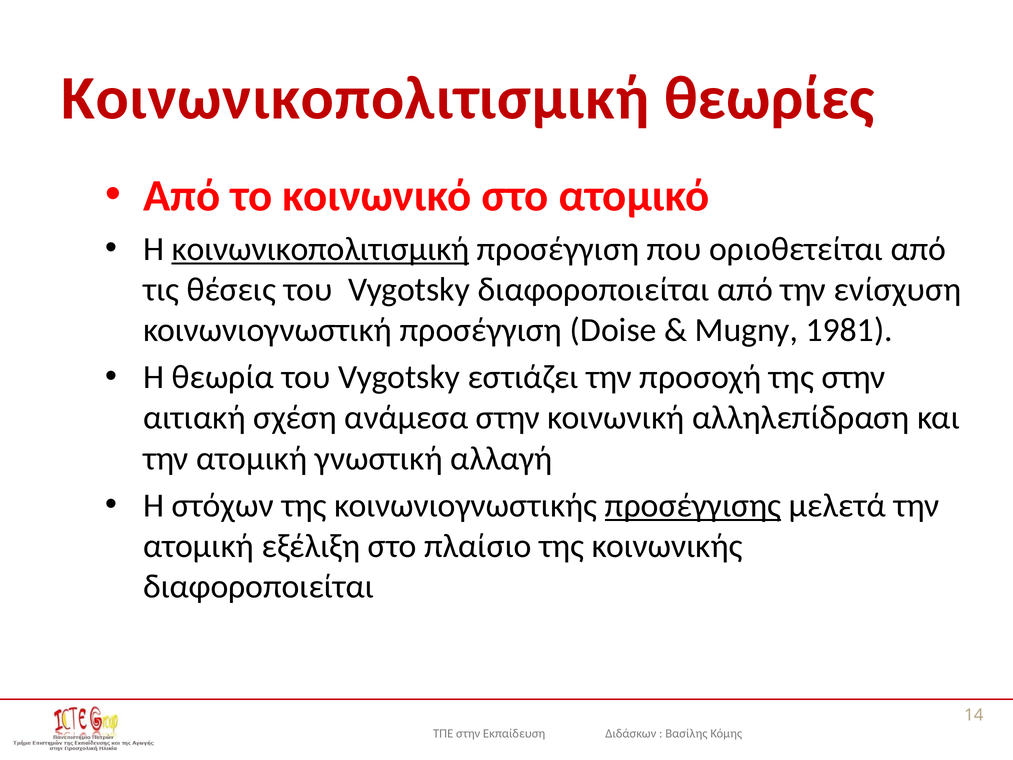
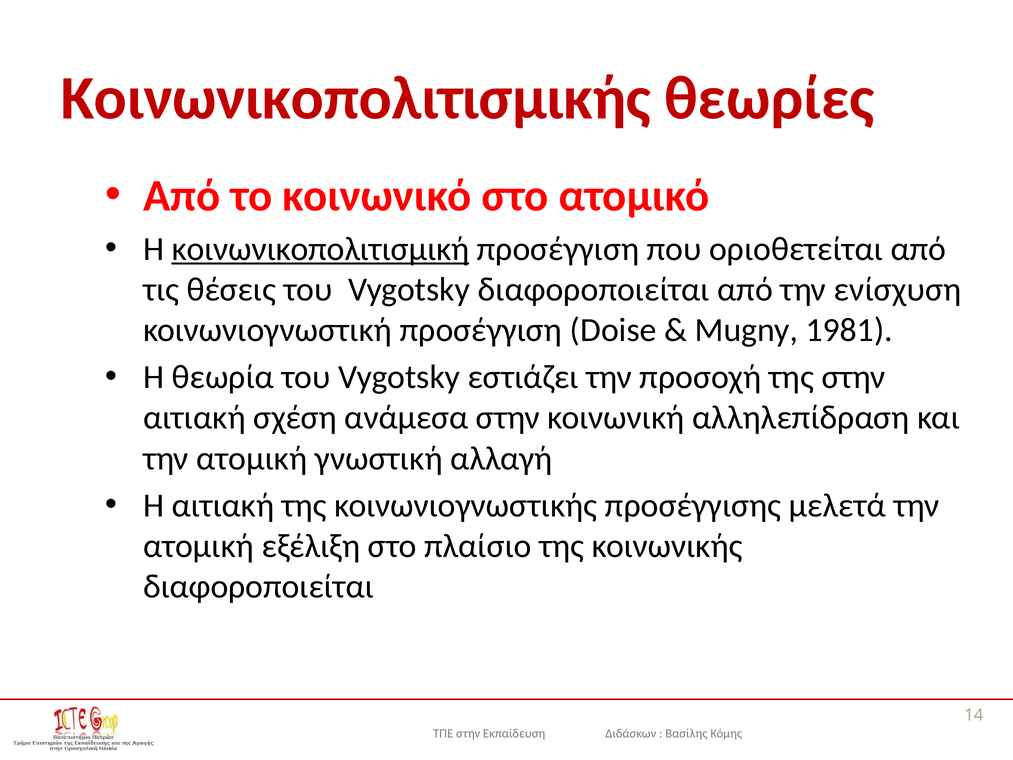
Κοινωνικοπολιτισμική at (355, 98): Κοινωνικοπολιτισμική -> Κοινωνικοπολιτισμικής
Η στόχων: στόχων -> αιτιακή
προσέγγισης underline: present -> none
